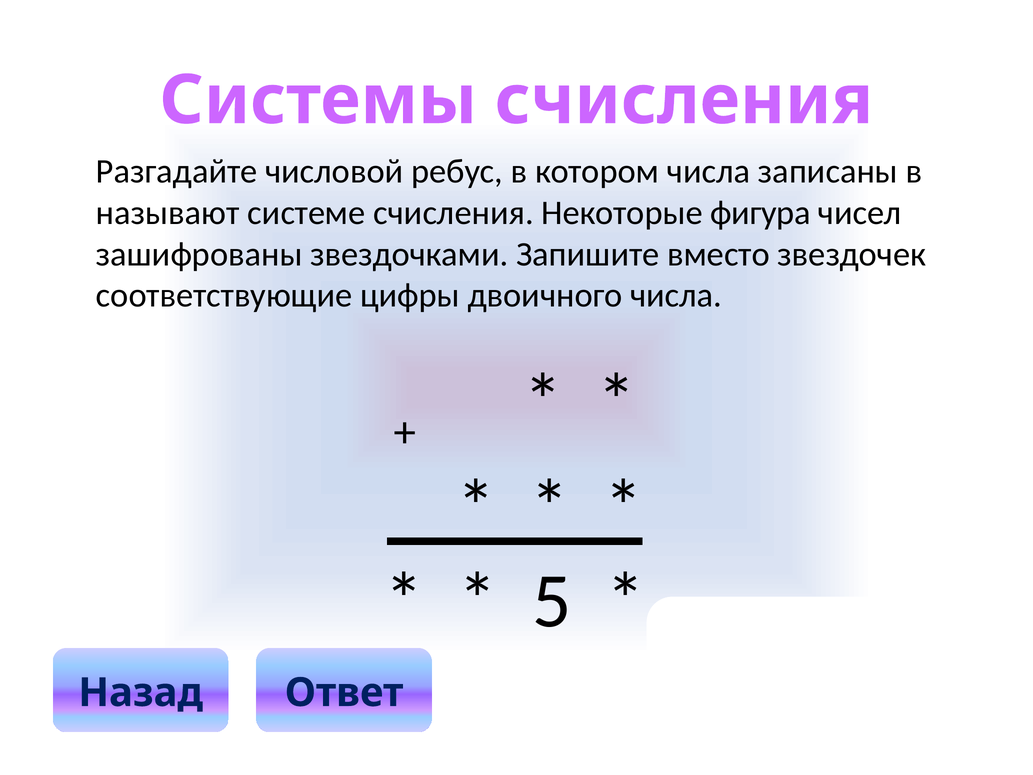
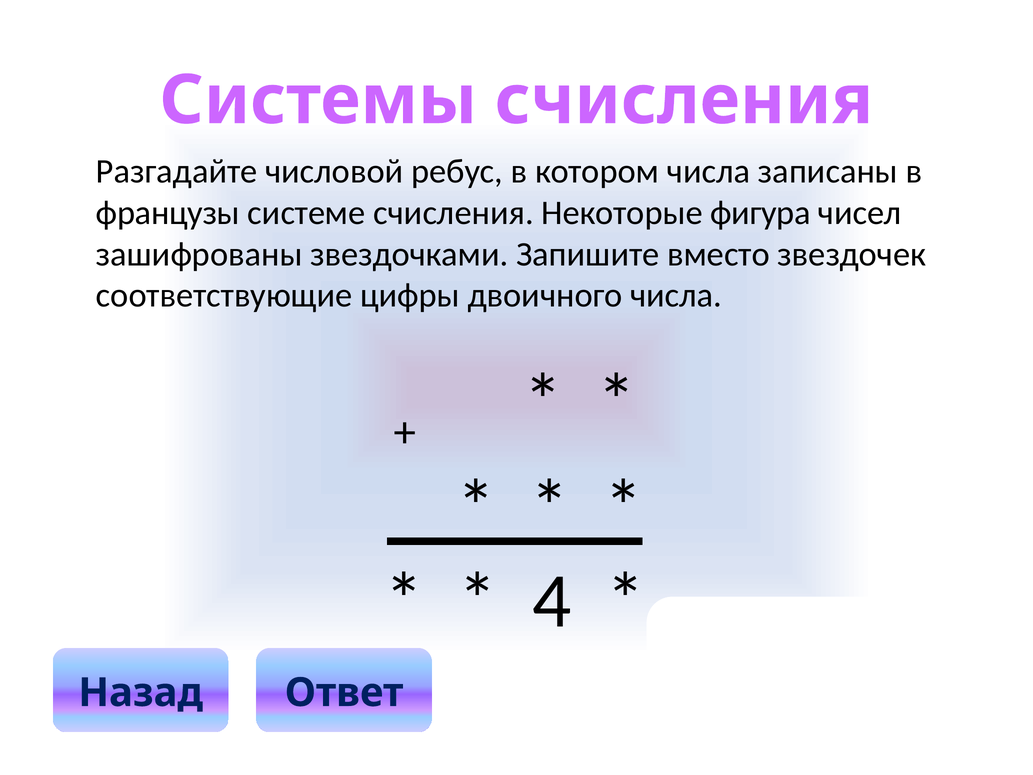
называют: называют -> французы
5: 5 -> 4
